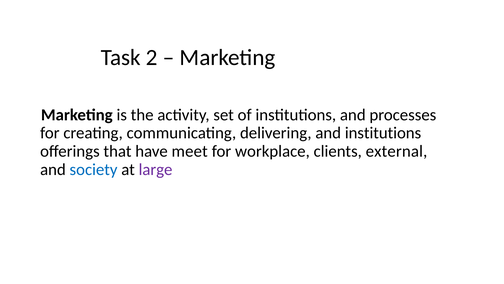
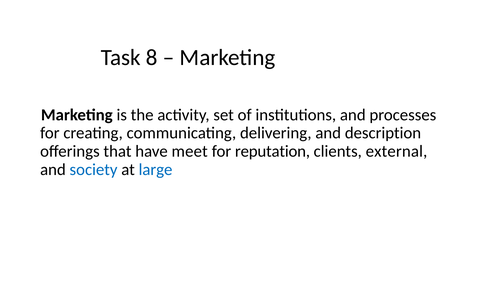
2: 2 -> 8
and institutions: institutions -> description
workplace: workplace -> reputation
large colour: purple -> blue
